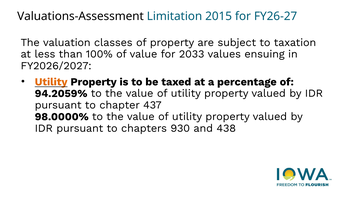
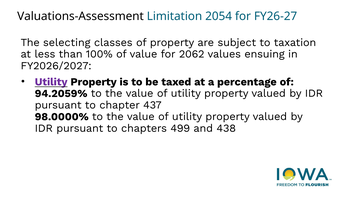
2015: 2015 -> 2054
valuation: valuation -> selecting
2033: 2033 -> 2062
Utility at (51, 82) colour: orange -> purple
930: 930 -> 499
